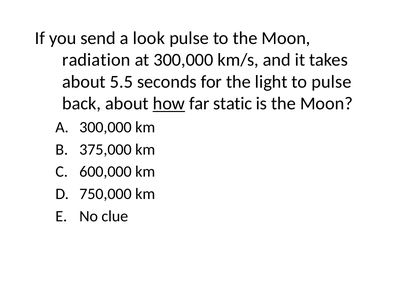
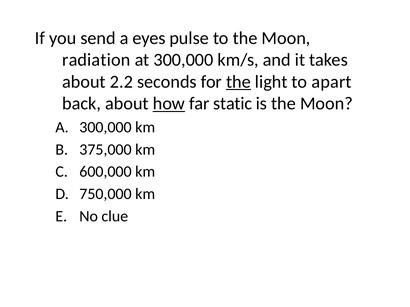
look: look -> eyes
5.5: 5.5 -> 2.2
the at (238, 82) underline: none -> present
to pulse: pulse -> apart
